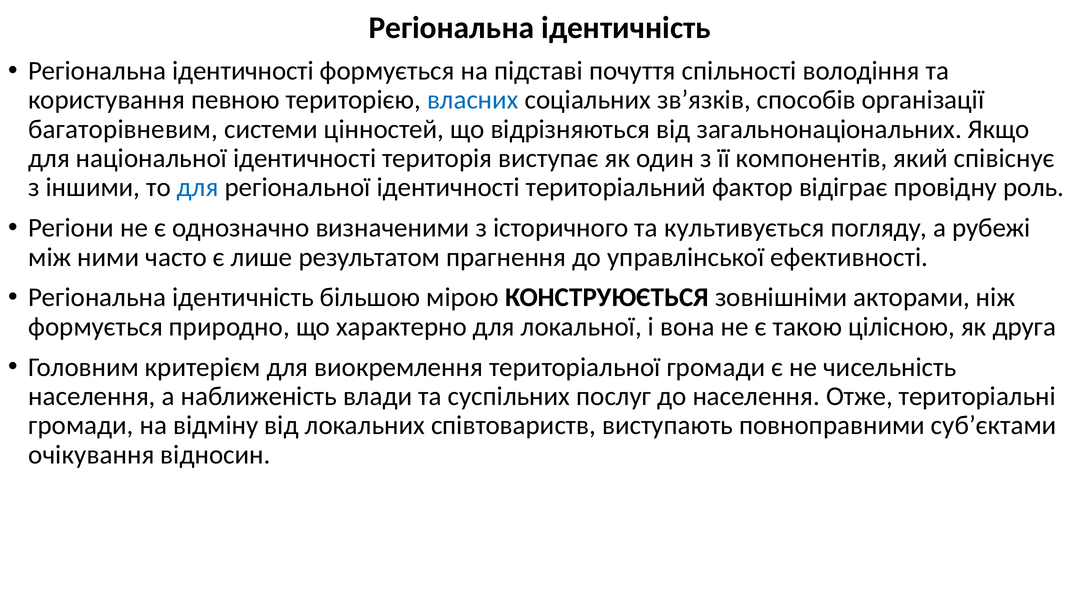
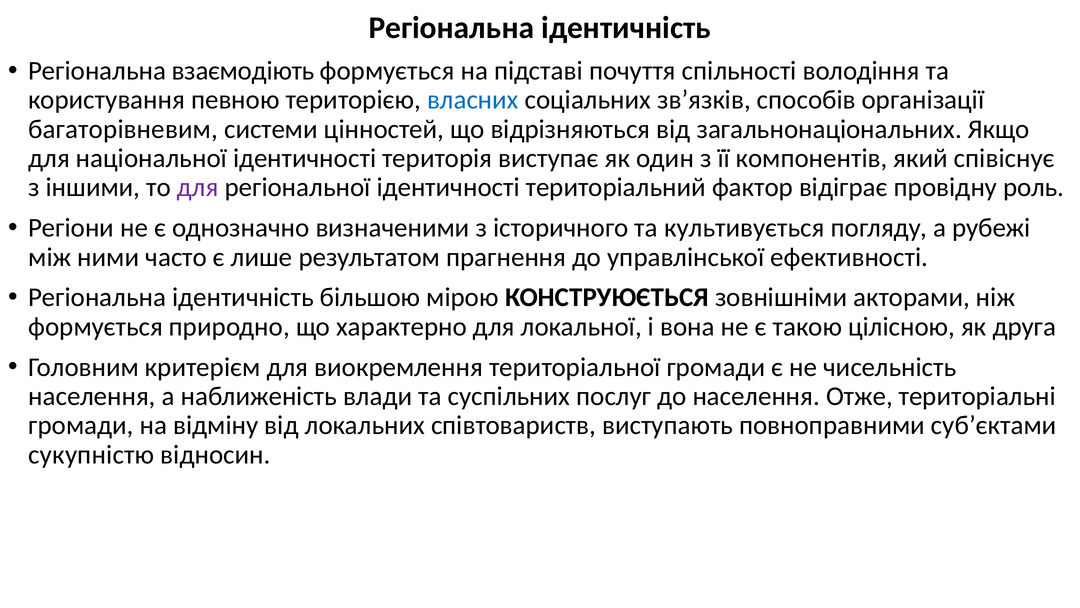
Регіональна ідентичності: ідентичності -> взаємодіють
для at (198, 187) colour: blue -> purple
очікування: очікування -> сукупністю
